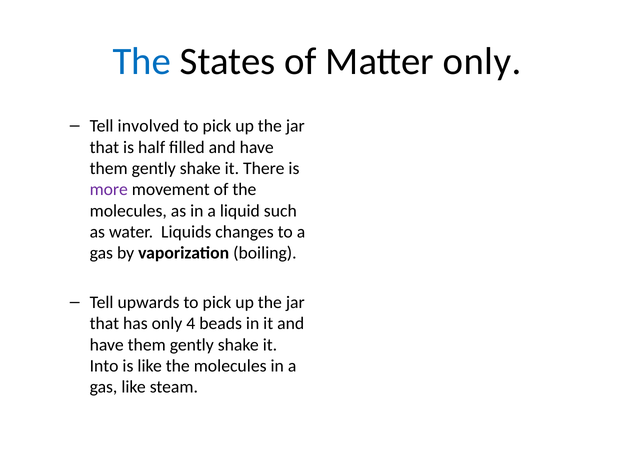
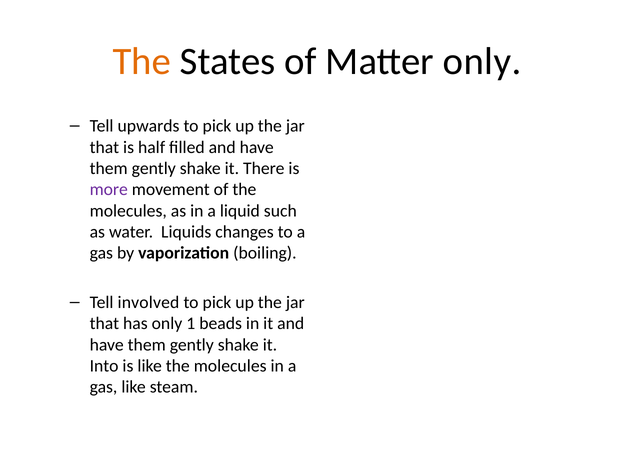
The at (142, 61) colour: blue -> orange
involved: involved -> upwards
upwards: upwards -> involved
4: 4 -> 1
